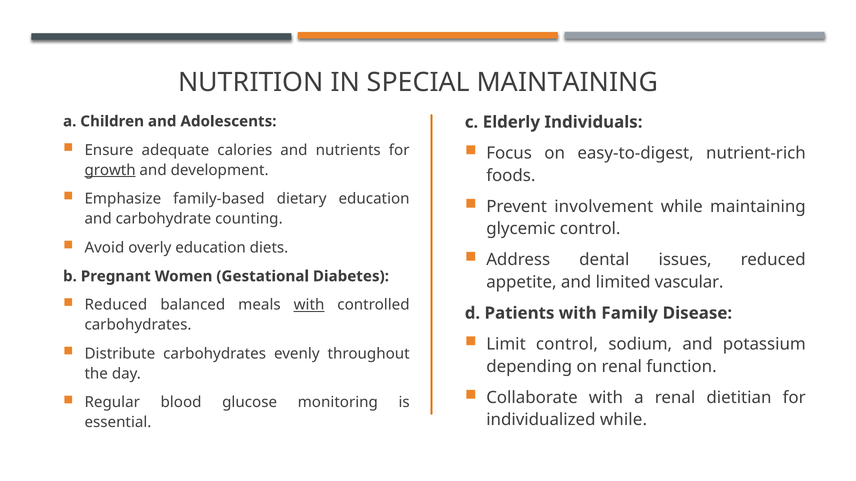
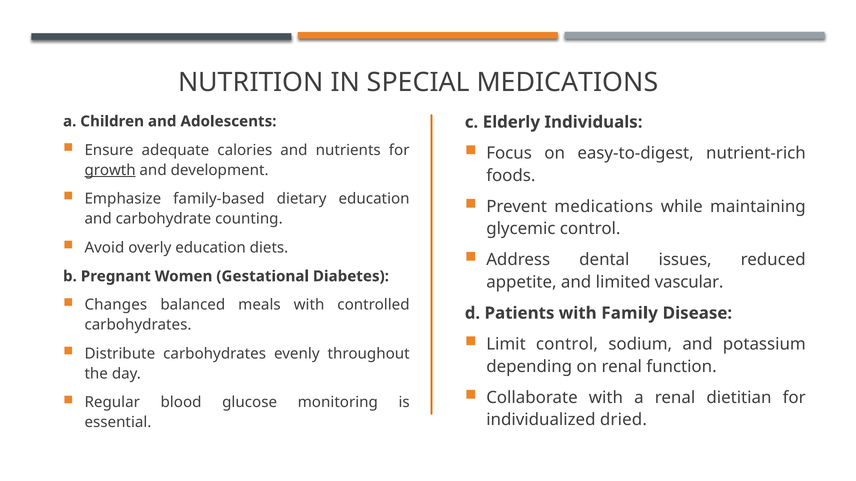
SPECIAL MAINTAINING: MAINTAINING -> MEDICATIONS
Prevent involvement: involvement -> medications
Reduced at (116, 305): Reduced -> Changes
with at (309, 305) underline: present -> none
individualized while: while -> dried
